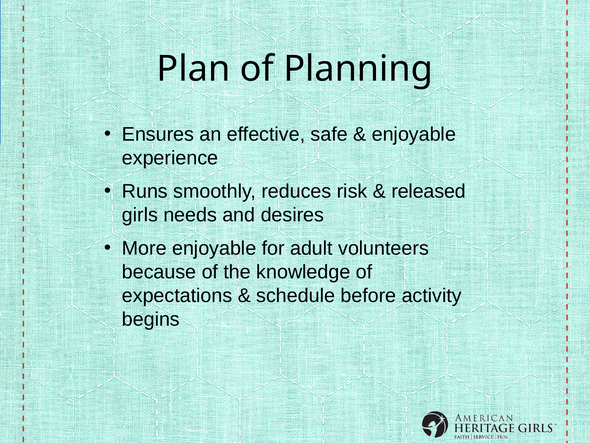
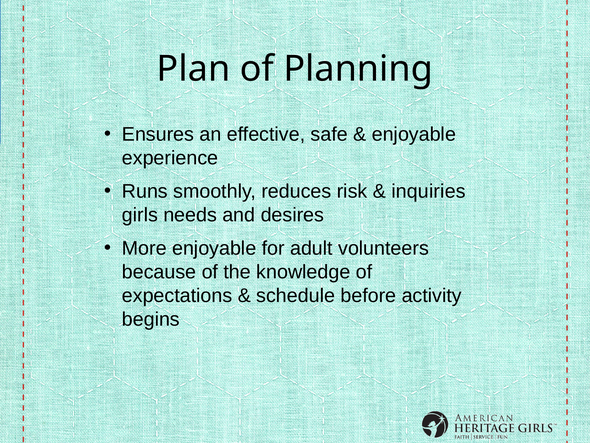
released: released -> inquiries
